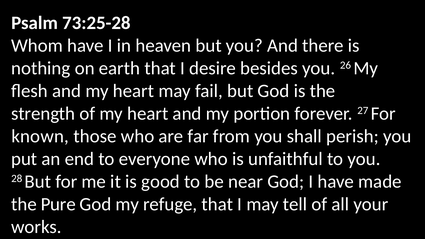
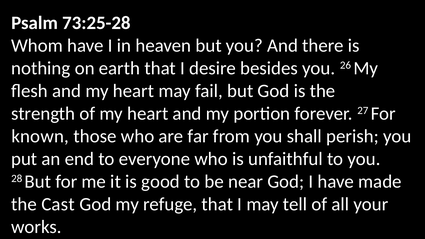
Pure: Pure -> Cast
